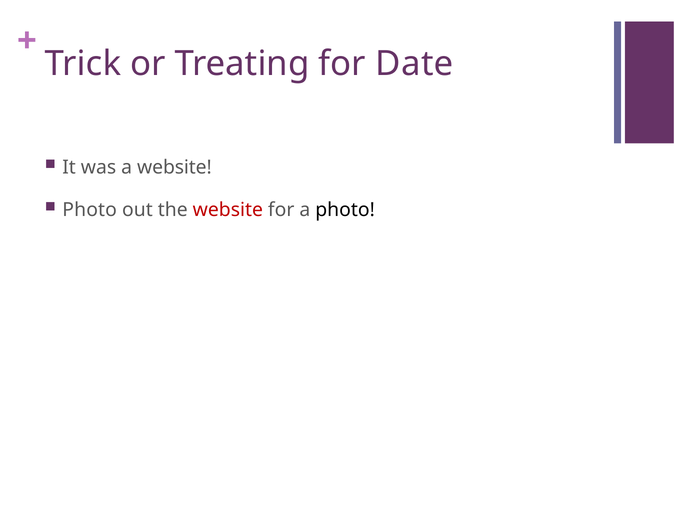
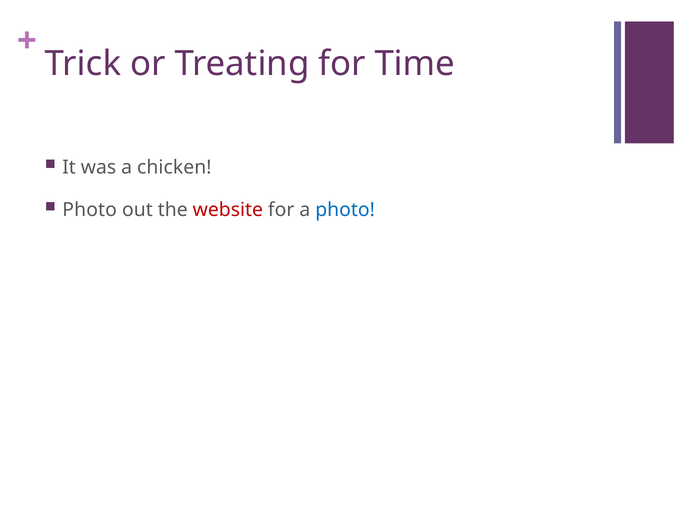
Date: Date -> Time
a website: website -> chicken
photo at (345, 210) colour: black -> blue
